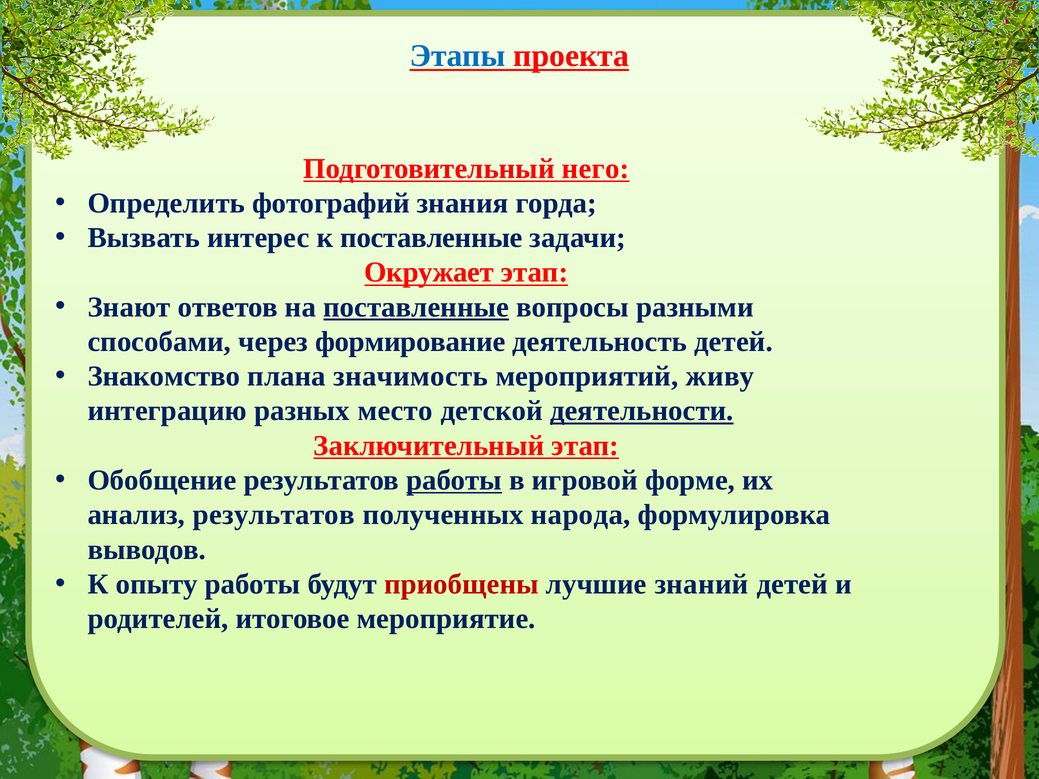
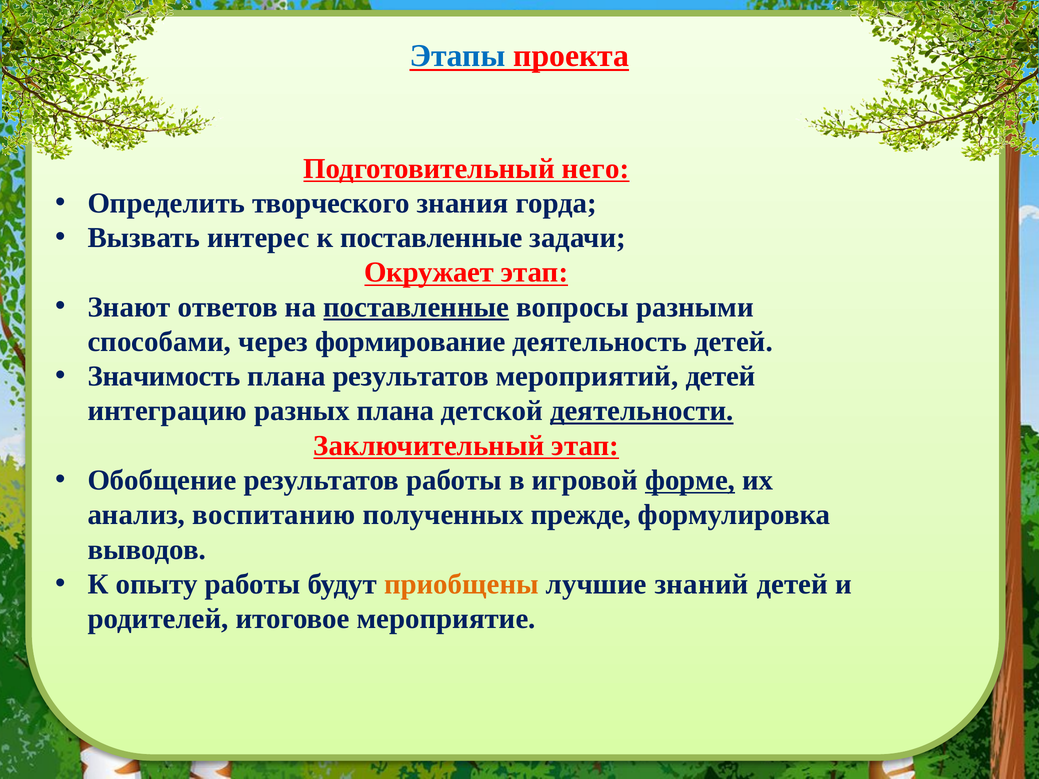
фотографий: фотографий -> творческого
Знакомство: Знакомство -> Значимость
плана значимость: значимость -> результатов
мероприятий живу: живу -> детей
разных место: место -> плана
работы at (454, 480) underline: present -> none
форме underline: none -> present
анализ результатов: результатов -> воспитанию
народа: народа -> прежде
приобщены colour: red -> orange
